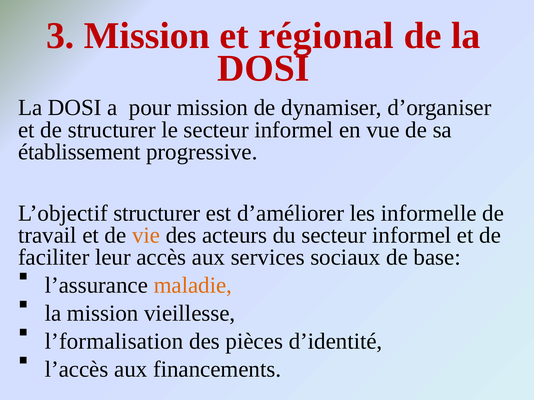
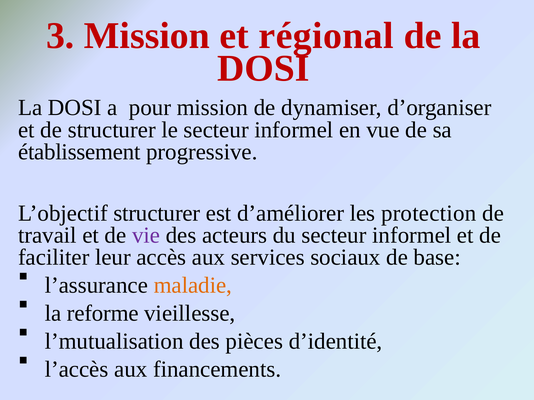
informelle: informelle -> protection
vie colour: orange -> purple
la mission: mission -> reforme
l’formalisation: l’formalisation -> l’mutualisation
